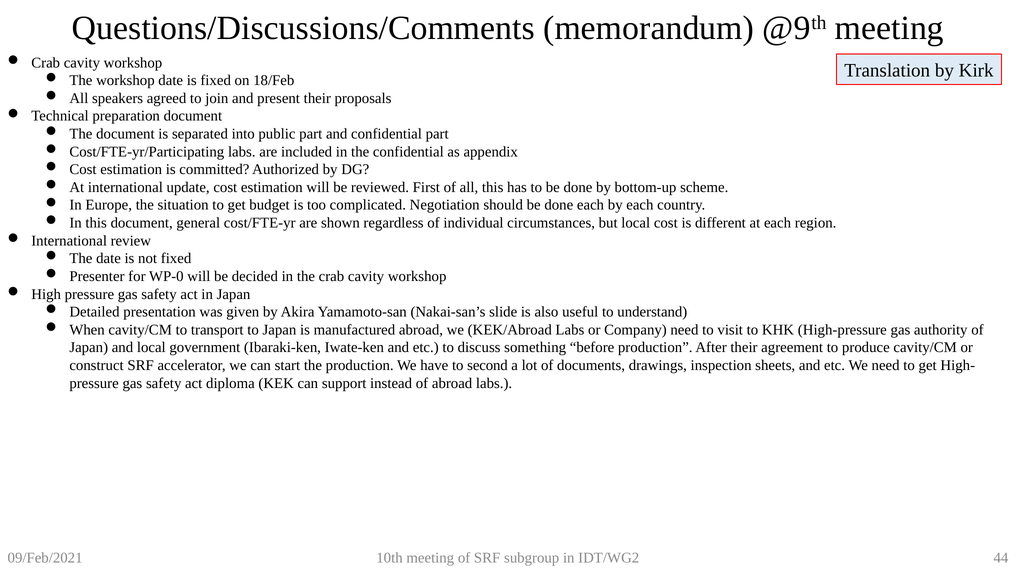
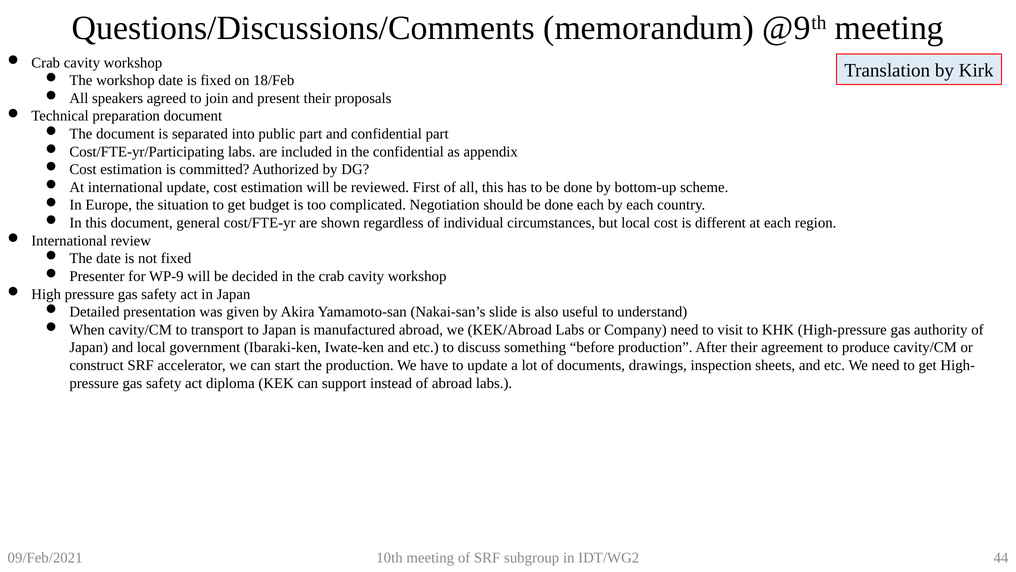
WP-0: WP-0 -> WP-9
to second: second -> update
